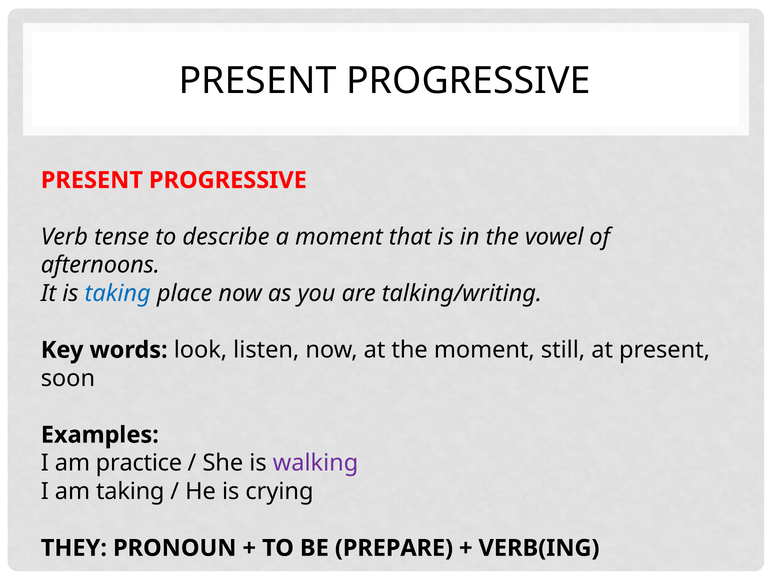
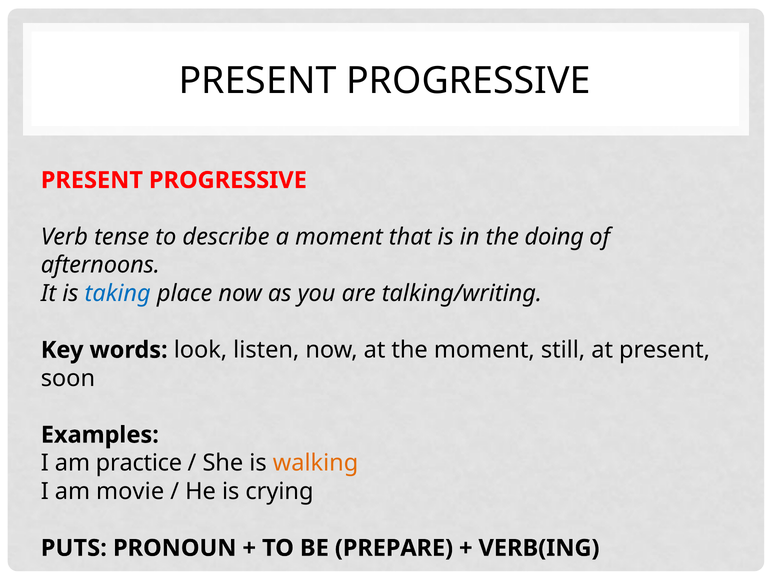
vowel: vowel -> doing
walking colour: purple -> orange
am taking: taking -> movie
THEY: THEY -> PUTS
